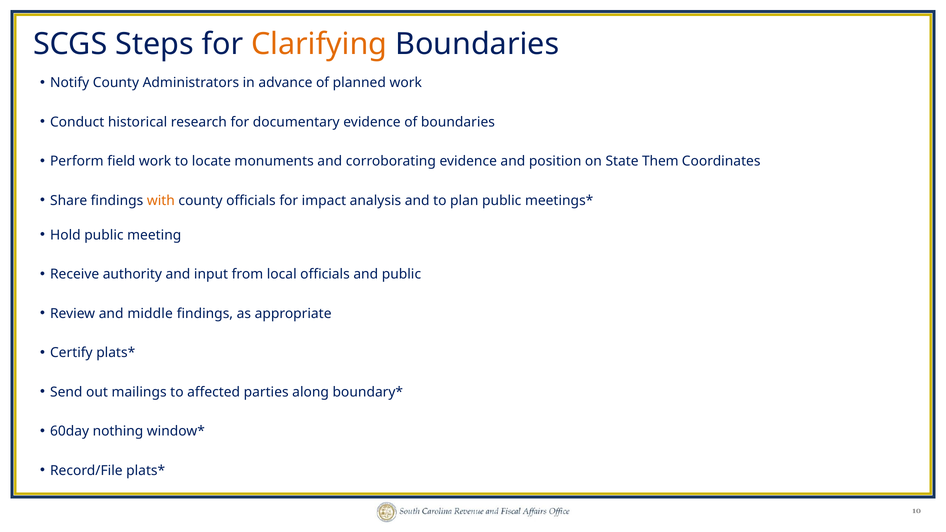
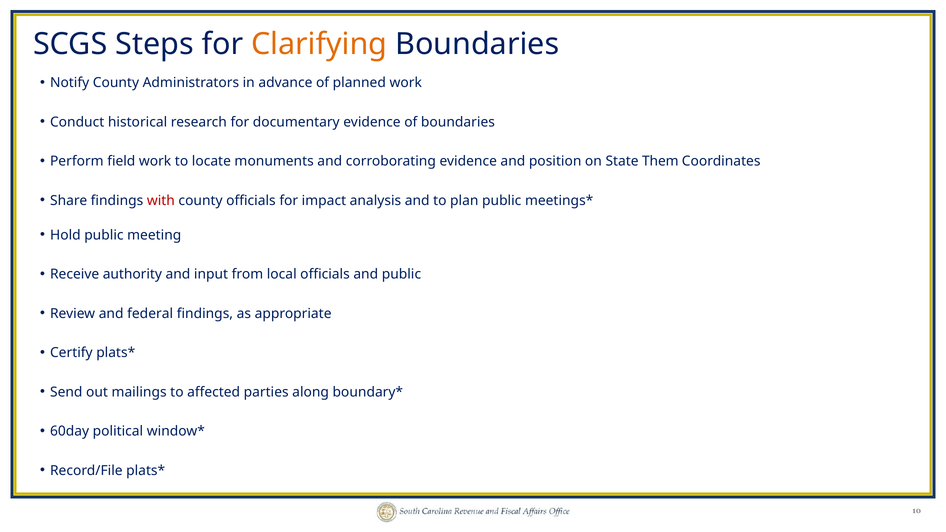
with colour: orange -> red
middle: middle -> federal
nothing: nothing -> political
